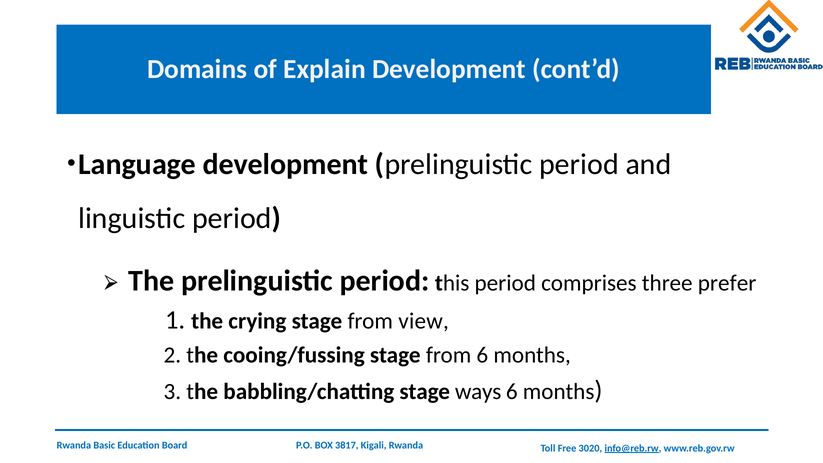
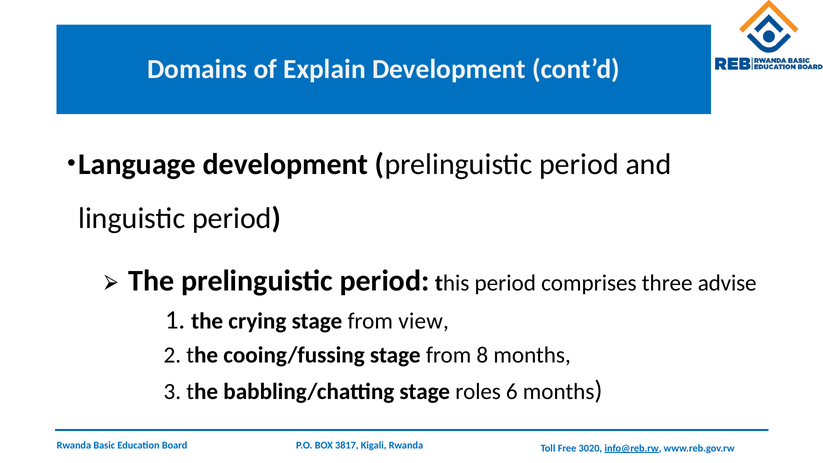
prefer: prefer -> advise
from 6: 6 -> 8
ways: ways -> roles
